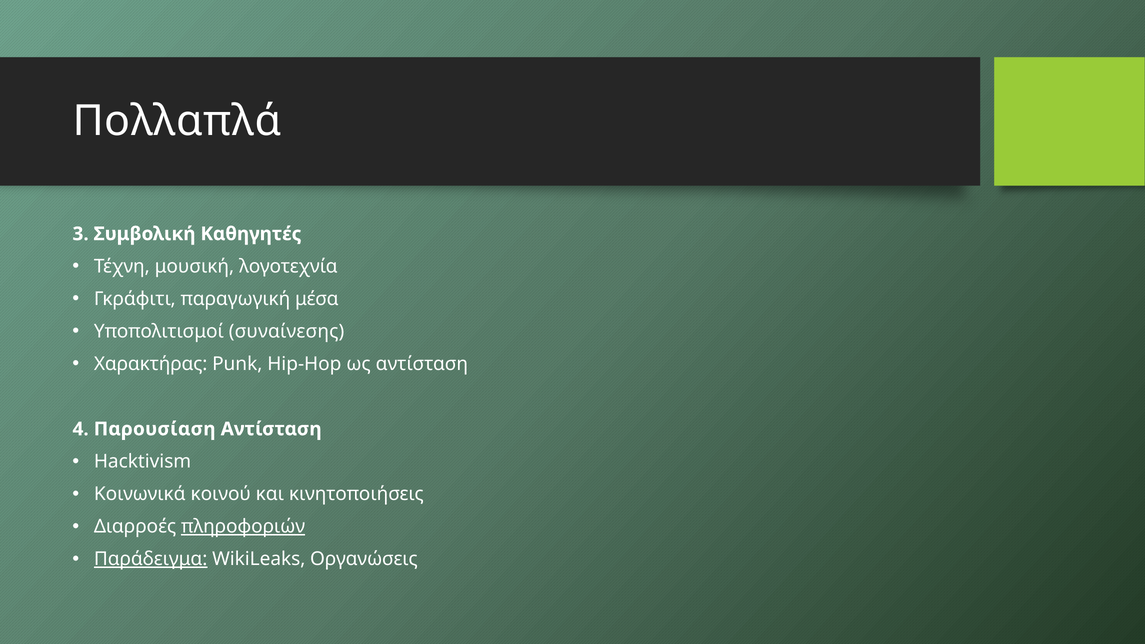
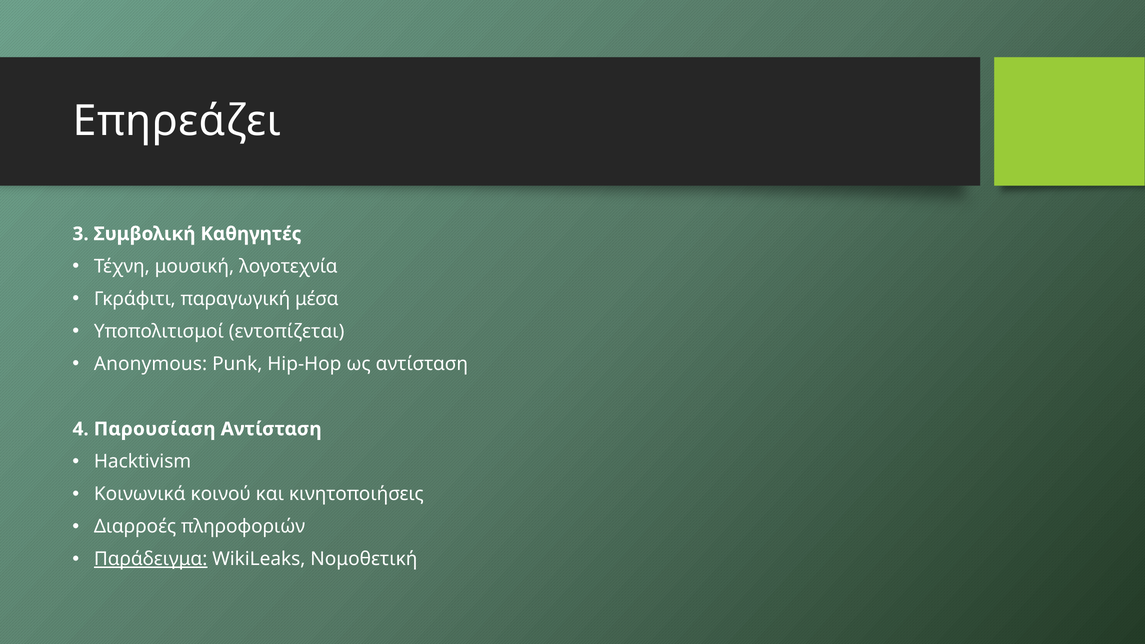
Πολλαπλά: Πολλαπλά -> Επηρεάζει
συναίνεσης: συναίνεσης -> εντοπίζεται
Χαρακτήρας: Χαρακτήρας -> Anonymous
πληροφοριών underline: present -> none
Οργανώσεις: Οργανώσεις -> Νομοθετική
